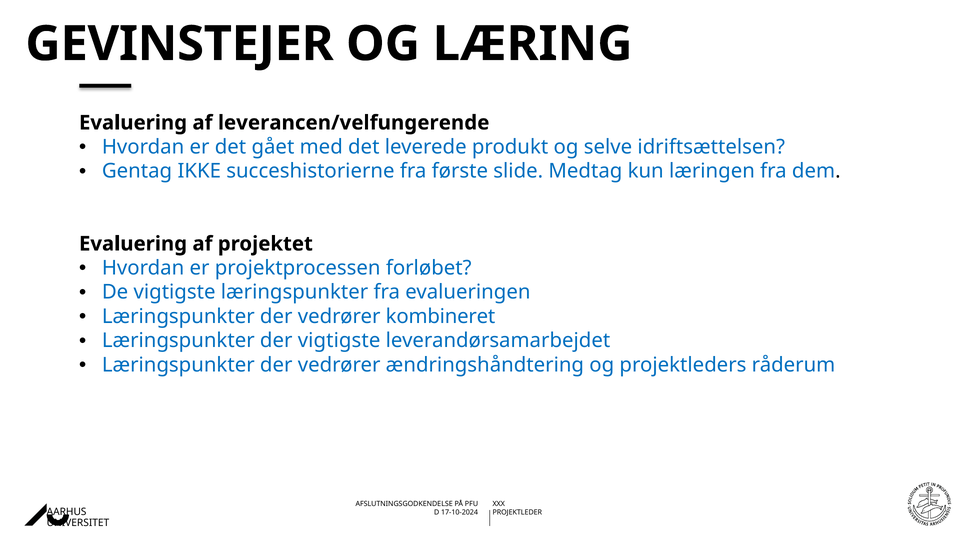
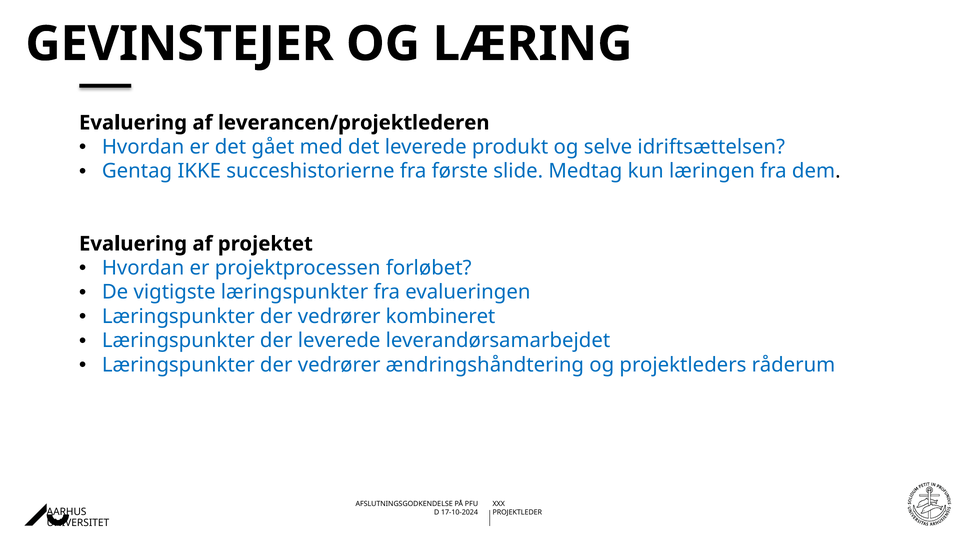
leverancen/velfungerende: leverancen/velfungerende -> leverancen/projektlederen
der vigtigste: vigtigste -> leverede
